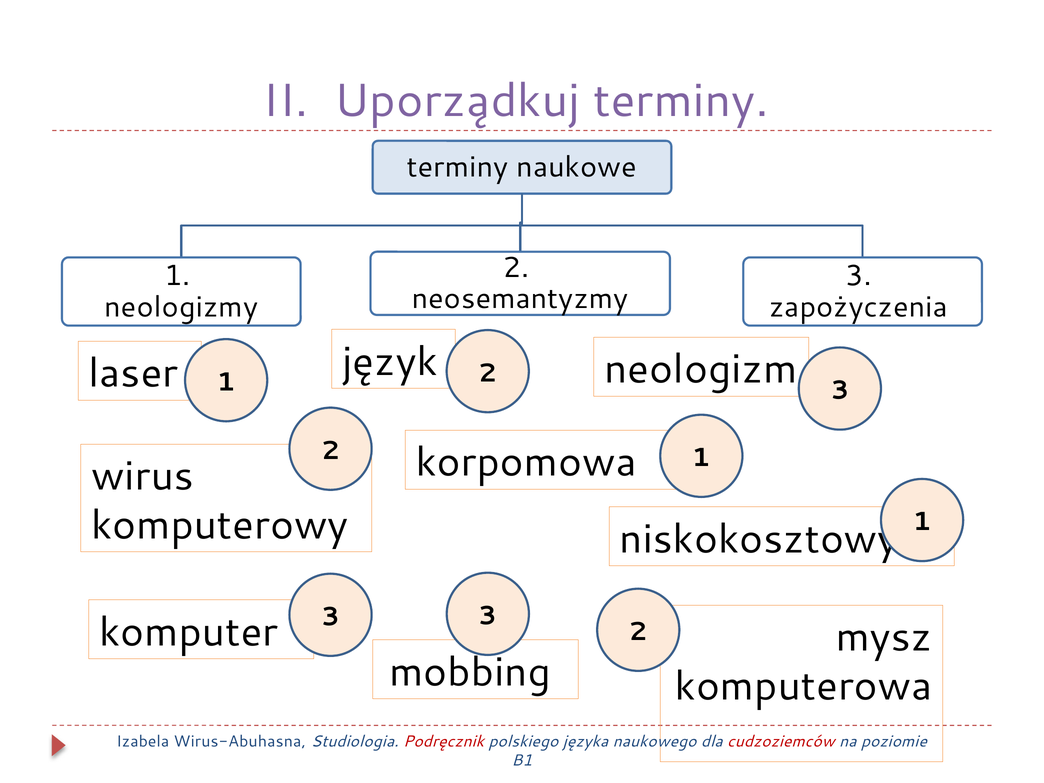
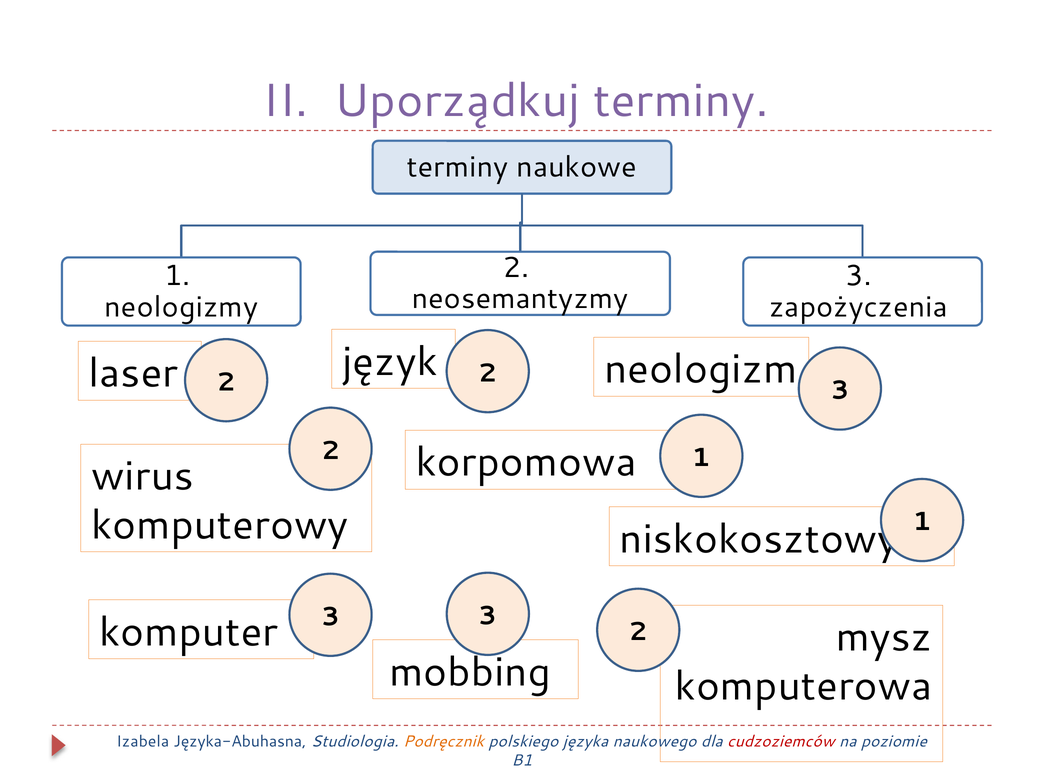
laser 1: 1 -> 2
Wirus-Abuhasna: Wirus-Abuhasna -> Języka-Abuhasna
Podręcznik colour: red -> orange
